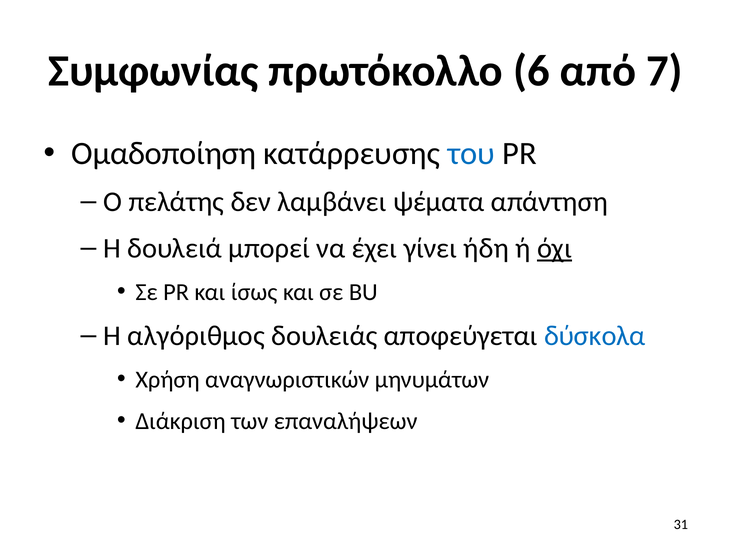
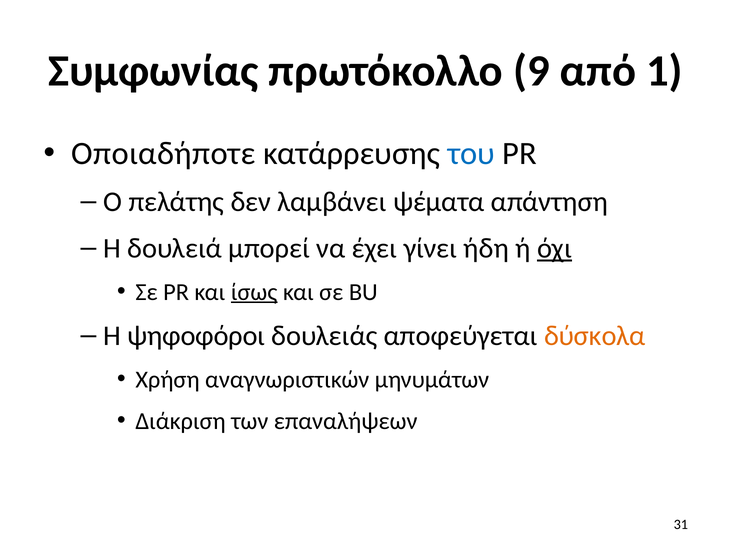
6: 6 -> 9
7: 7 -> 1
Ομαδοποίηση: Ομαδοποίηση -> Οποιαδήποτε
ίσως underline: none -> present
αλγόριθμος: αλγόριθμος -> ψηφοφόροι
δύσκολα colour: blue -> orange
